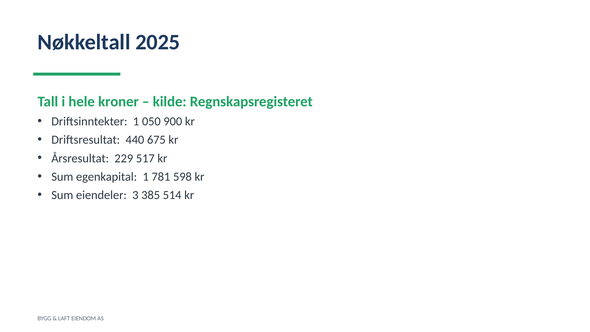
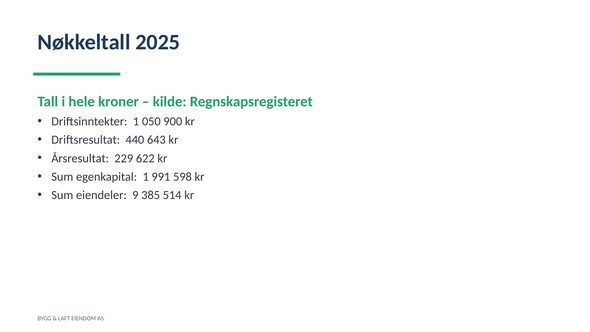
675: 675 -> 643
517: 517 -> 622
781: 781 -> 991
3: 3 -> 9
